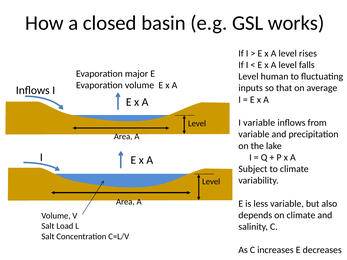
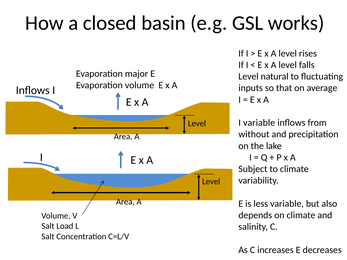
human: human -> natural
variable at (254, 134): variable -> without
